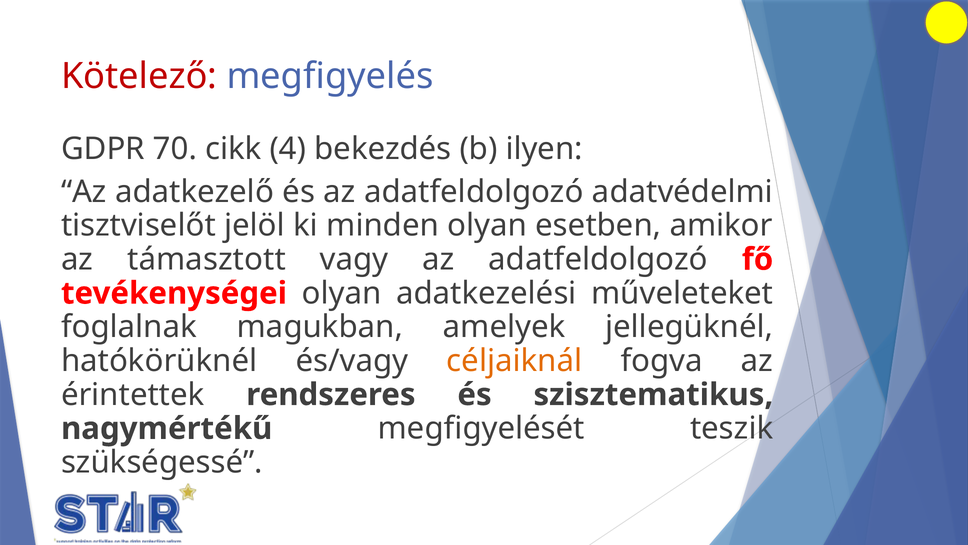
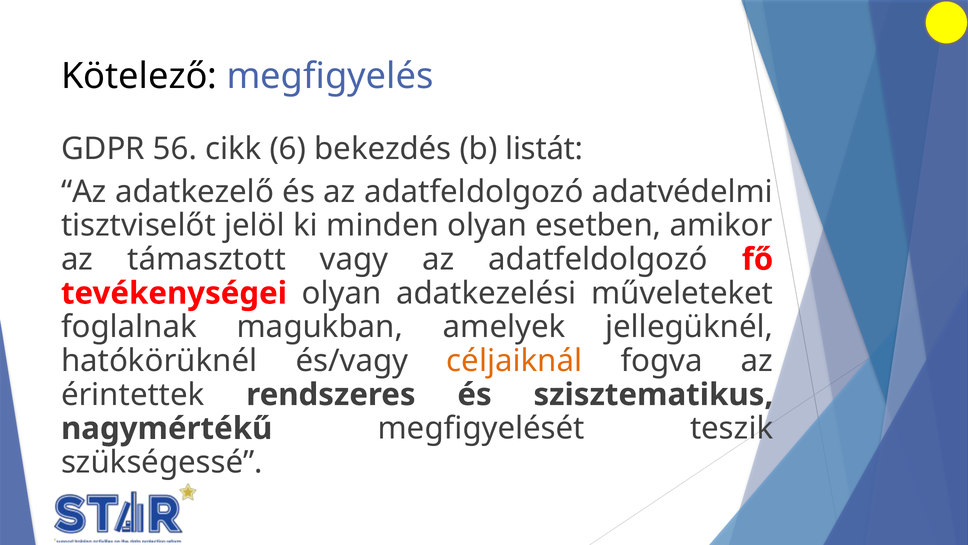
Kötelező colour: red -> black
70: 70 -> 56
4: 4 -> 6
ilyen: ilyen -> listát
